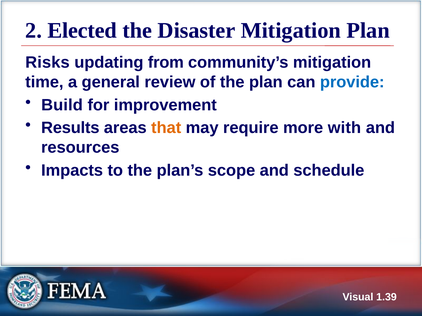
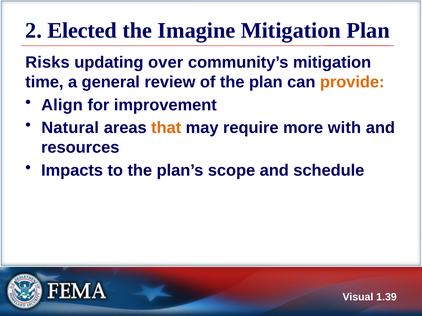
Disaster: Disaster -> Imagine
from: from -> over
provide colour: blue -> orange
Build: Build -> Align
Results: Results -> Natural
